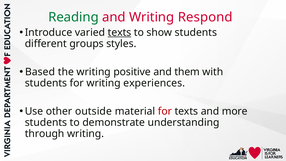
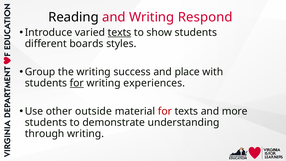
Reading colour: green -> black
groups: groups -> boards
Based: Based -> Group
positive: positive -> success
them: them -> place
for at (77, 83) underline: none -> present
